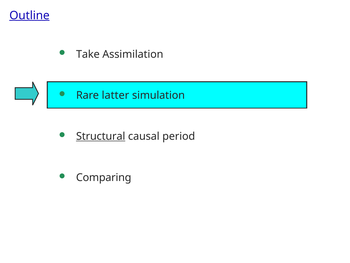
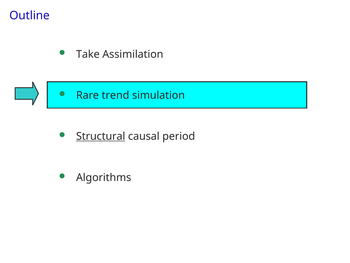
Outline underline: present -> none
latter: latter -> trend
Comparing: Comparing -> Algorithms
